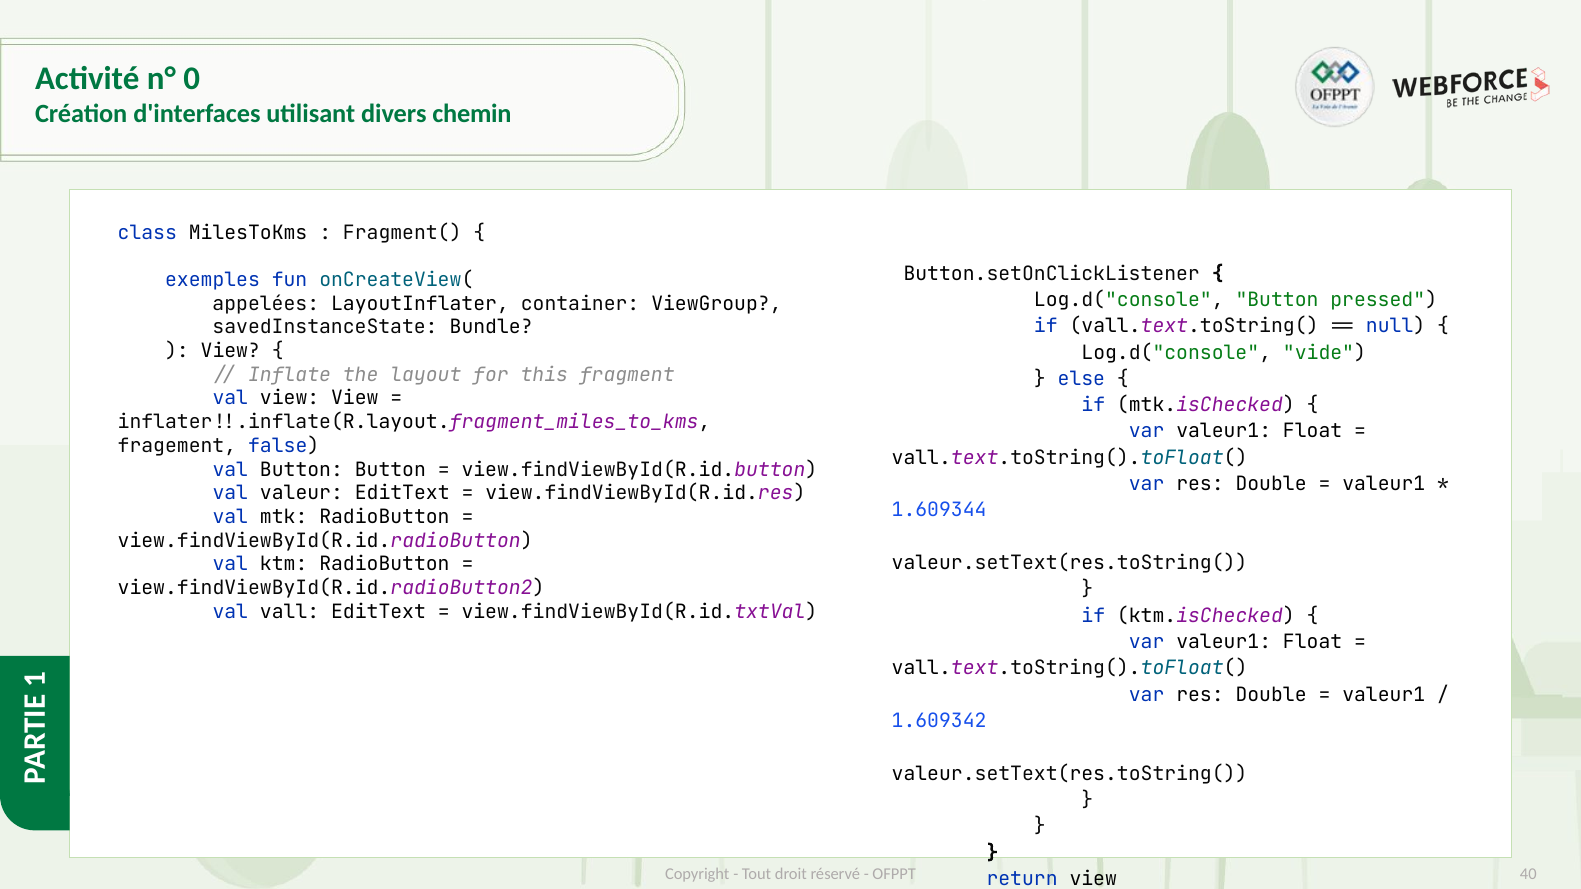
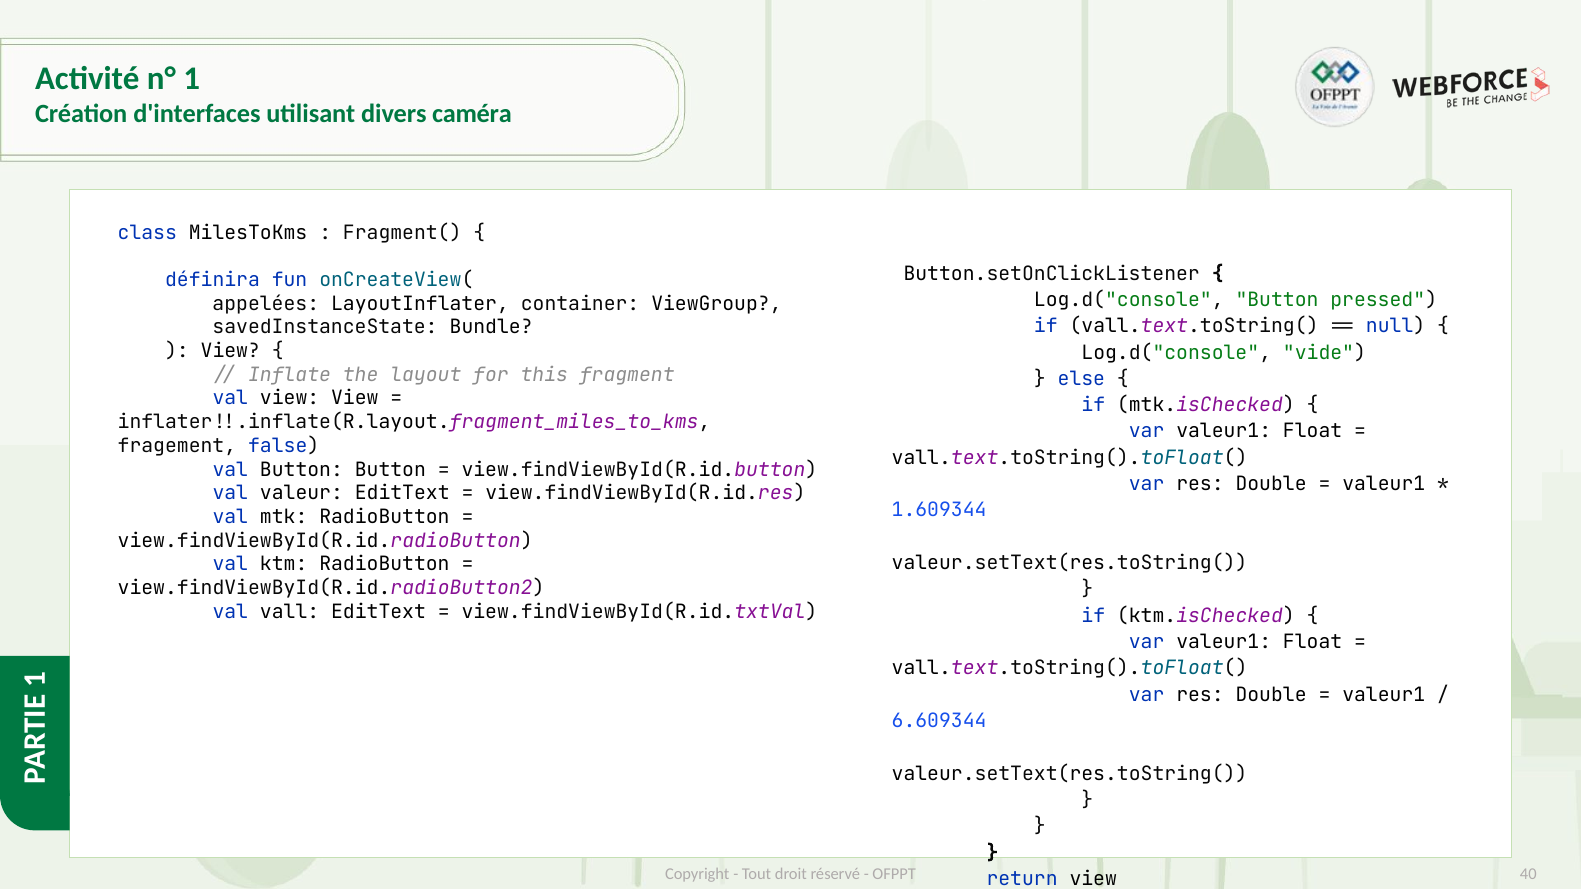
n° 0: 0 -> 1
chemin: chemin -> caméra
exemples: exemples -> définira
1.609342: 1.609342 -> 6.609344
